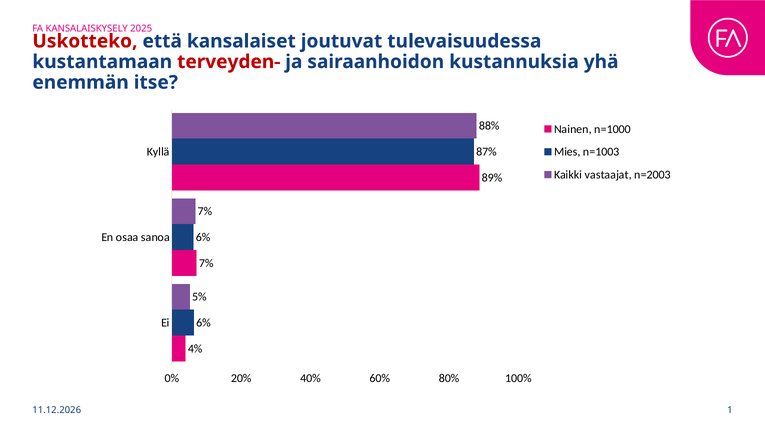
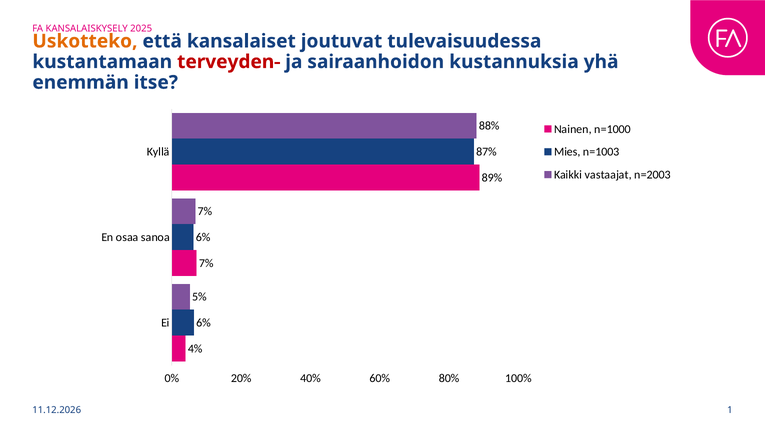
Uskotteko colour: red -> orange
